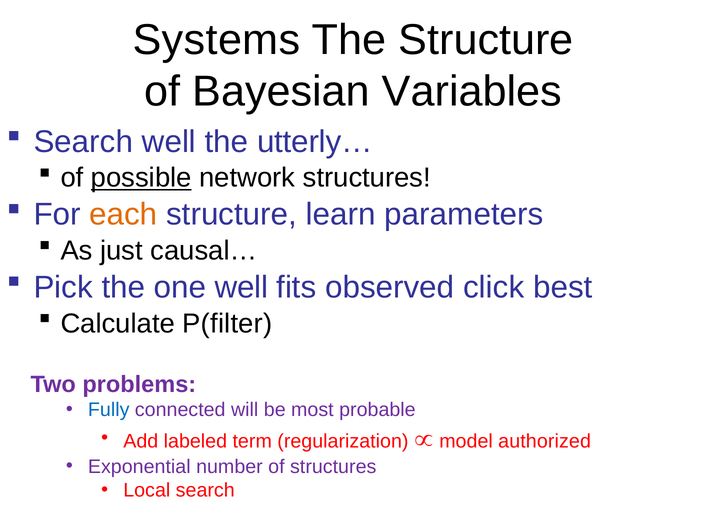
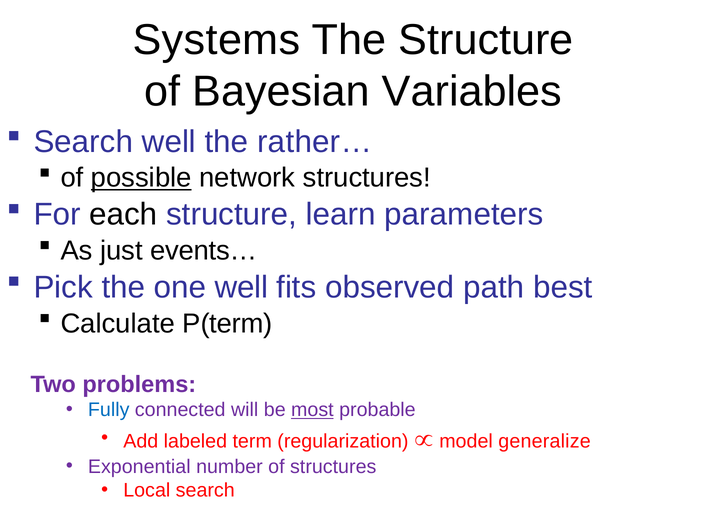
utterly…: utterly… -> rather…
each colour: orange -> black
causal…: causal… -> events…
click: click -> path
P(filter: P(filter -> P(term
most underline: none -> present
authorized: authorized -> generalize
